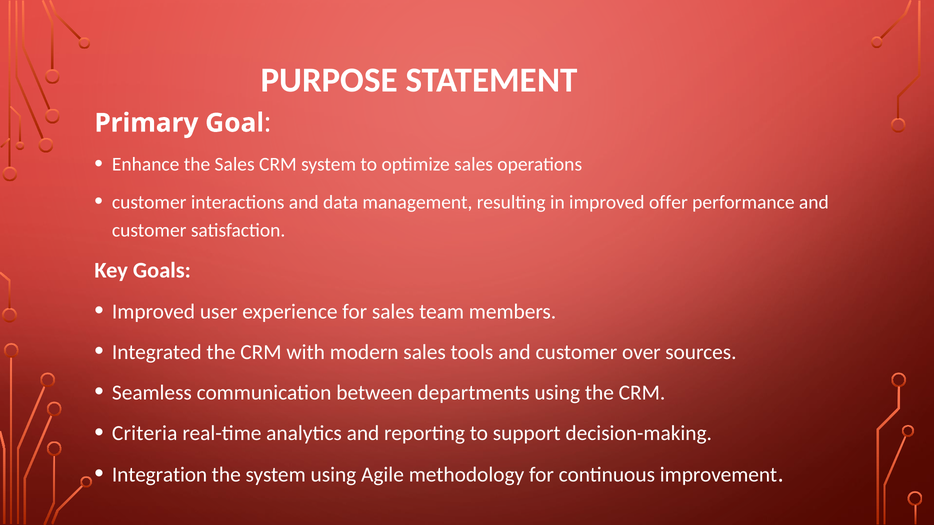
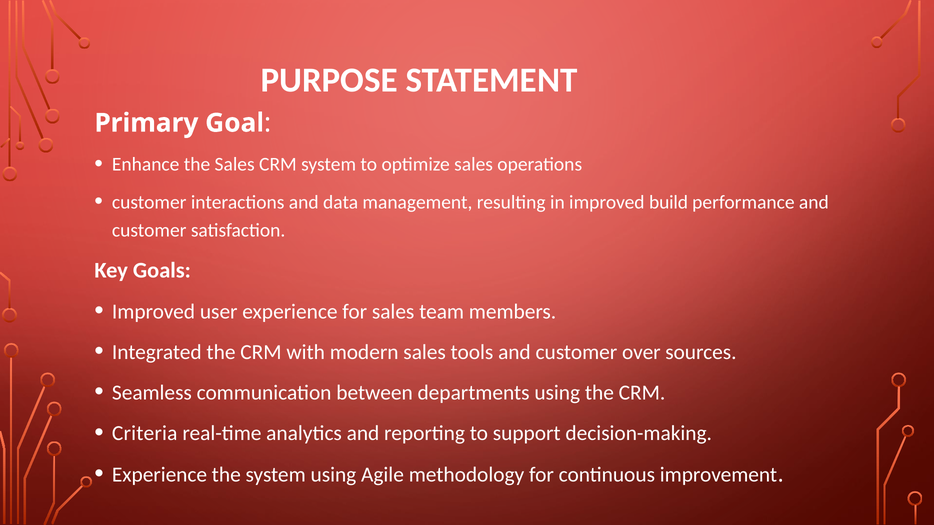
offer: offer -> build
Integration at (160, 475): Integration -> Experience
